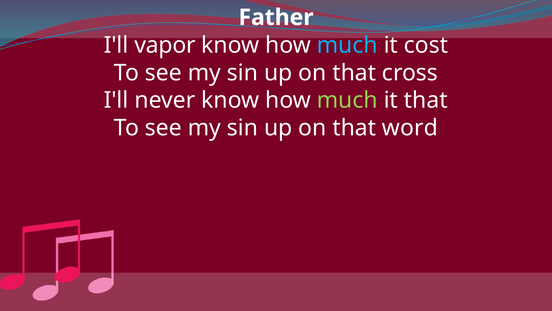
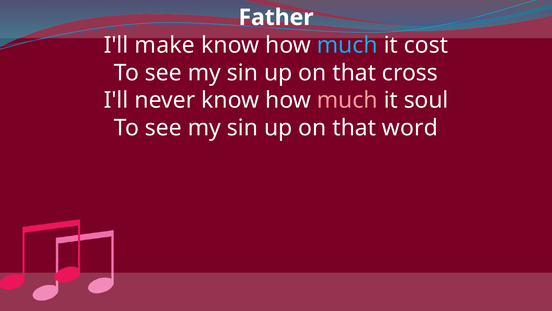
vapor: vapor -> make
much at (347, 100) colour: light green -> pink
it that: that -> soul
